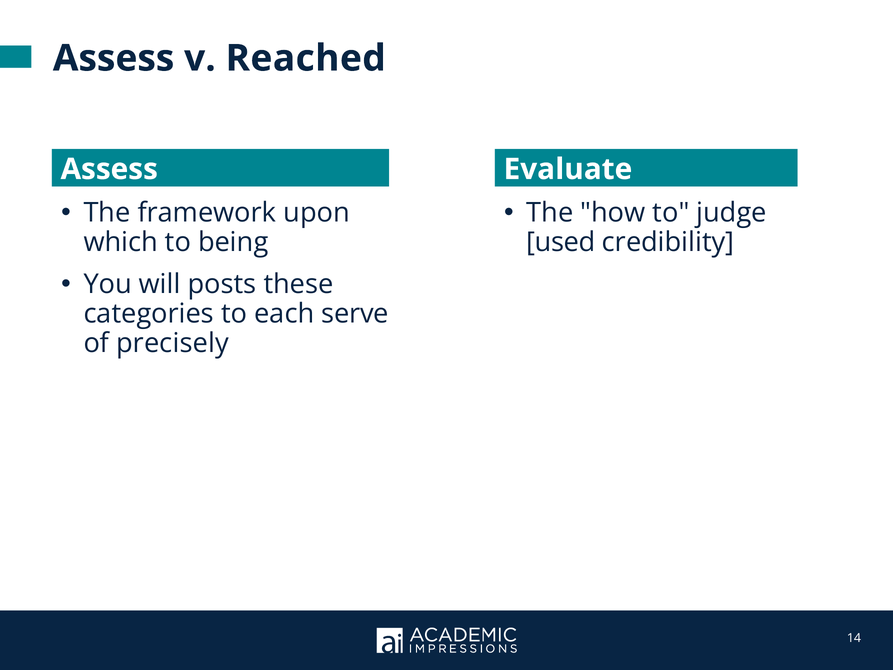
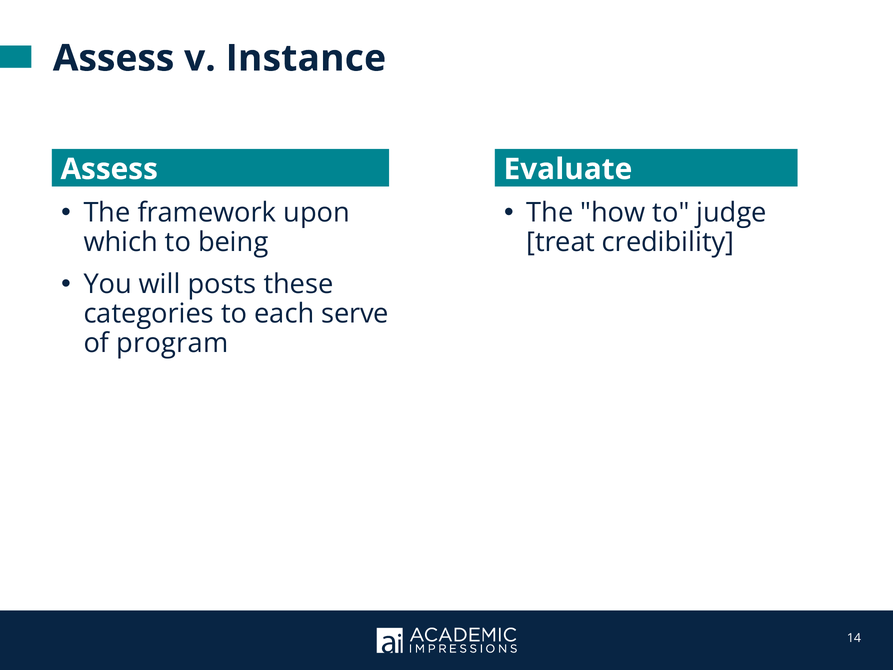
Reached: Reached -> Instance
used: used -> treat
precisely: precisely -> program
